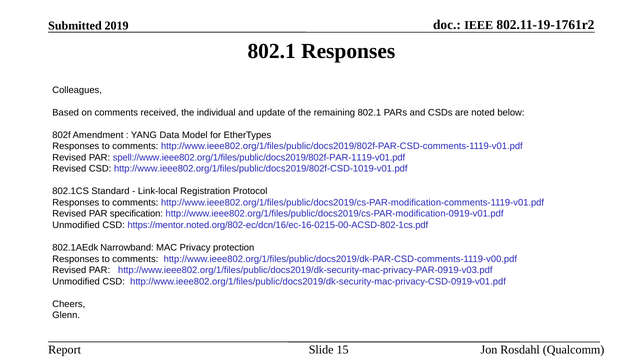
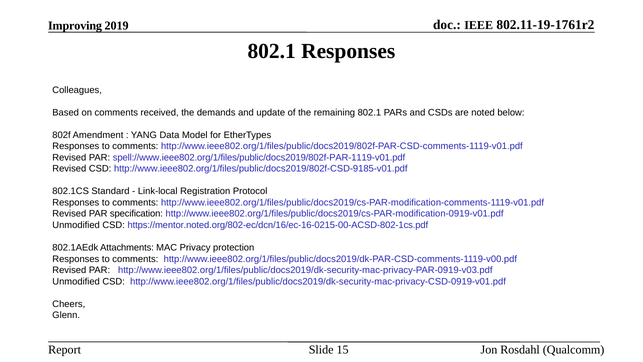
Submitted: Submitted -> Improving
individual: individual -> demands
http://www.ieee802.org/1/files/public/docs2019/802f-CSD-1019-v01.pdf: http://www.ieee802.org/1/files/public/docs2019/802f-CSD-1019-v01.pdf -> http://www.ieee802.org/1/files/public/docs2019/802f-CSD-9185-v01.pdf
Narrowband: Narrowband -> Attachments
